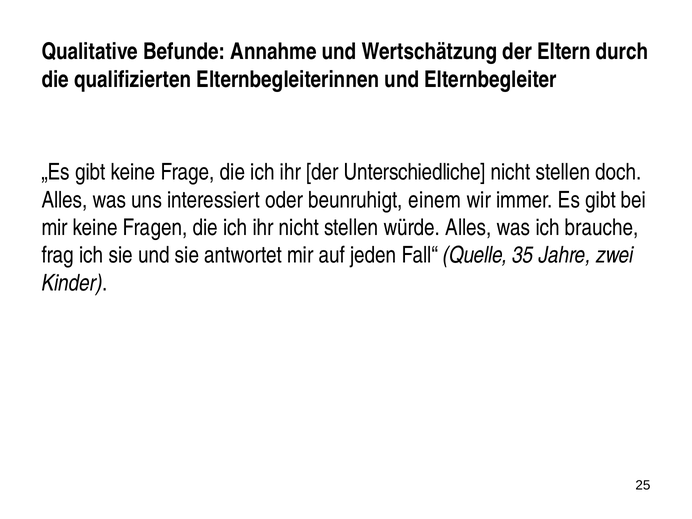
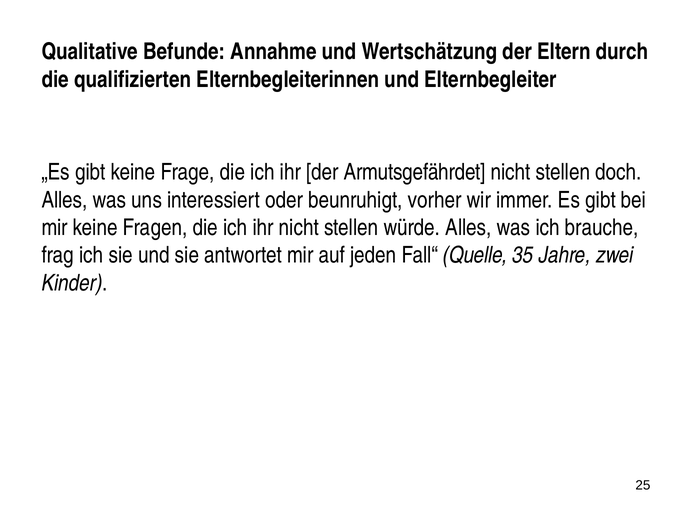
Unterschiedliche: Unterschiedliche -> Armutsgefährdet
einem: einem -> vorher
